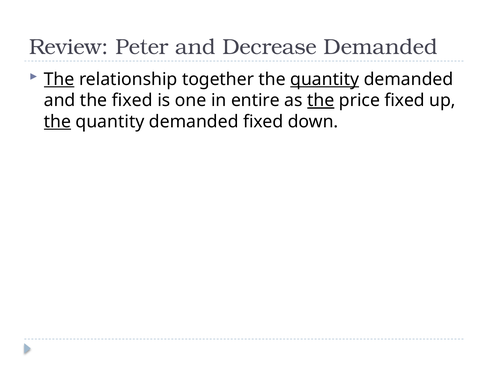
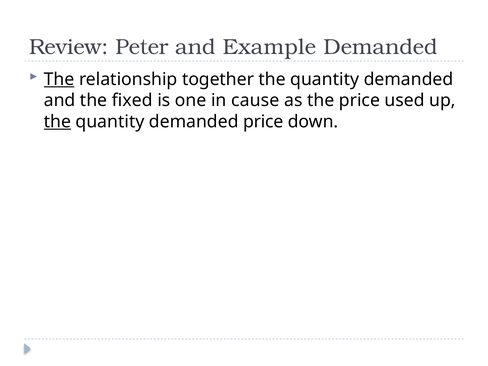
Decrease: Decrease -> Example
quantity at (325, 79) underline: present -> none
entire: entire -> cause
the at (321, 100) underline: present -> none
price fixed: fixed -> used
demanded fixed: fixed -> price
